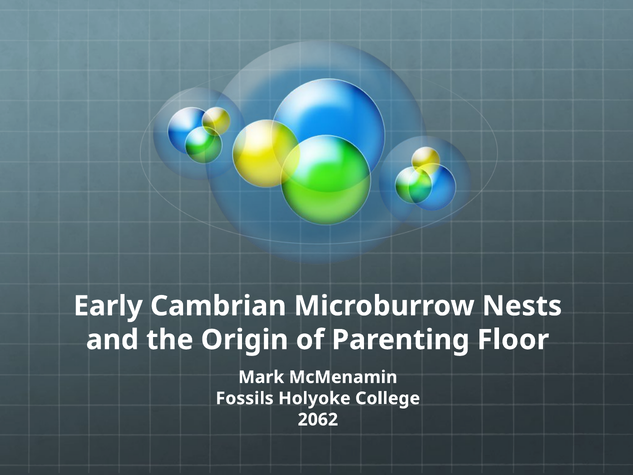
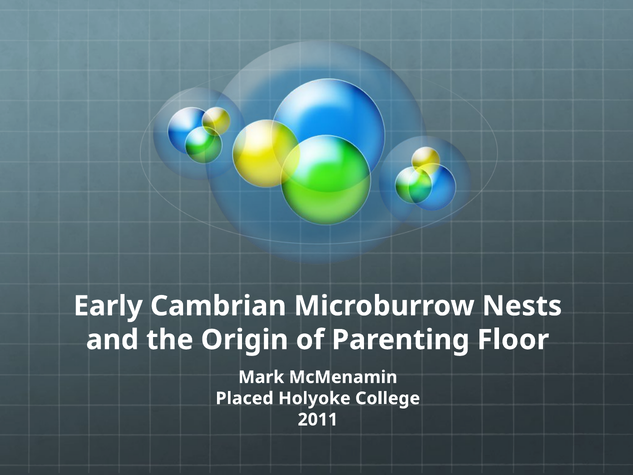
Fossils: Fossils -> Placed
2062: 2062 -> 2011
